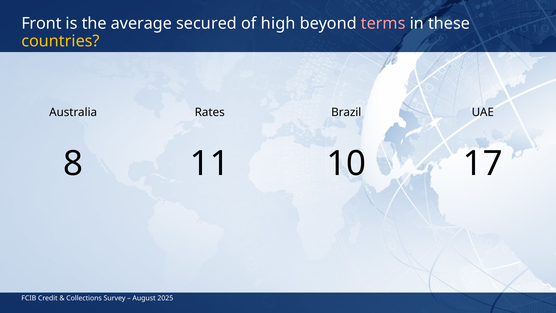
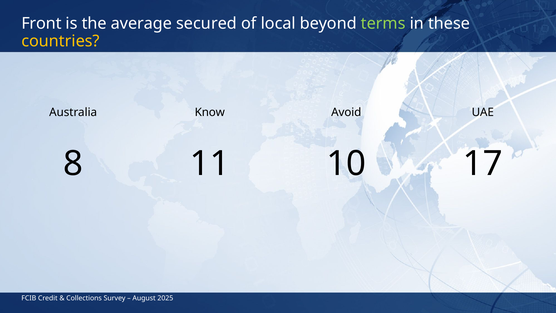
high: high -> local
terms colour: pink -> light green
Rates: Rates -> Know
Brazil: Brazil -> Avoid
